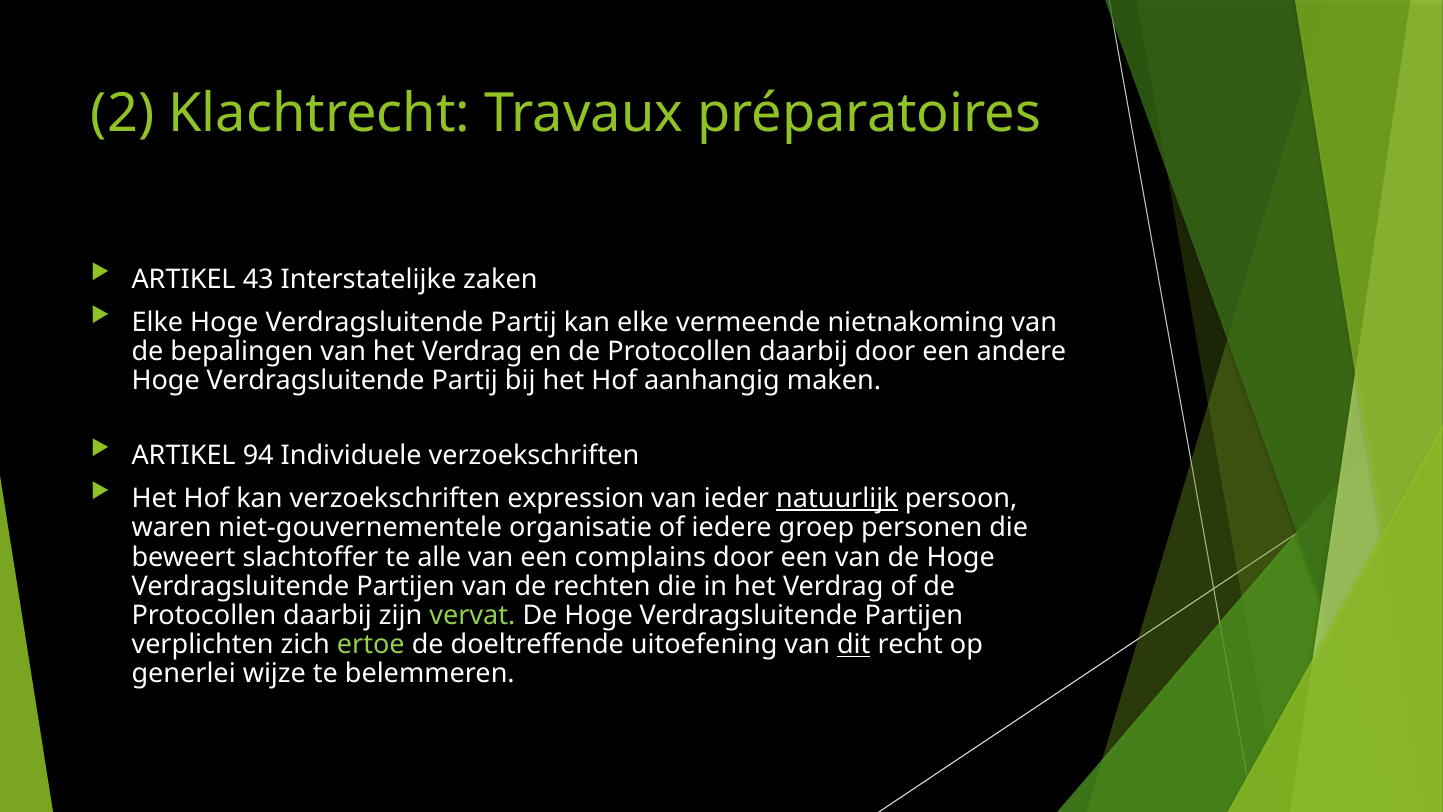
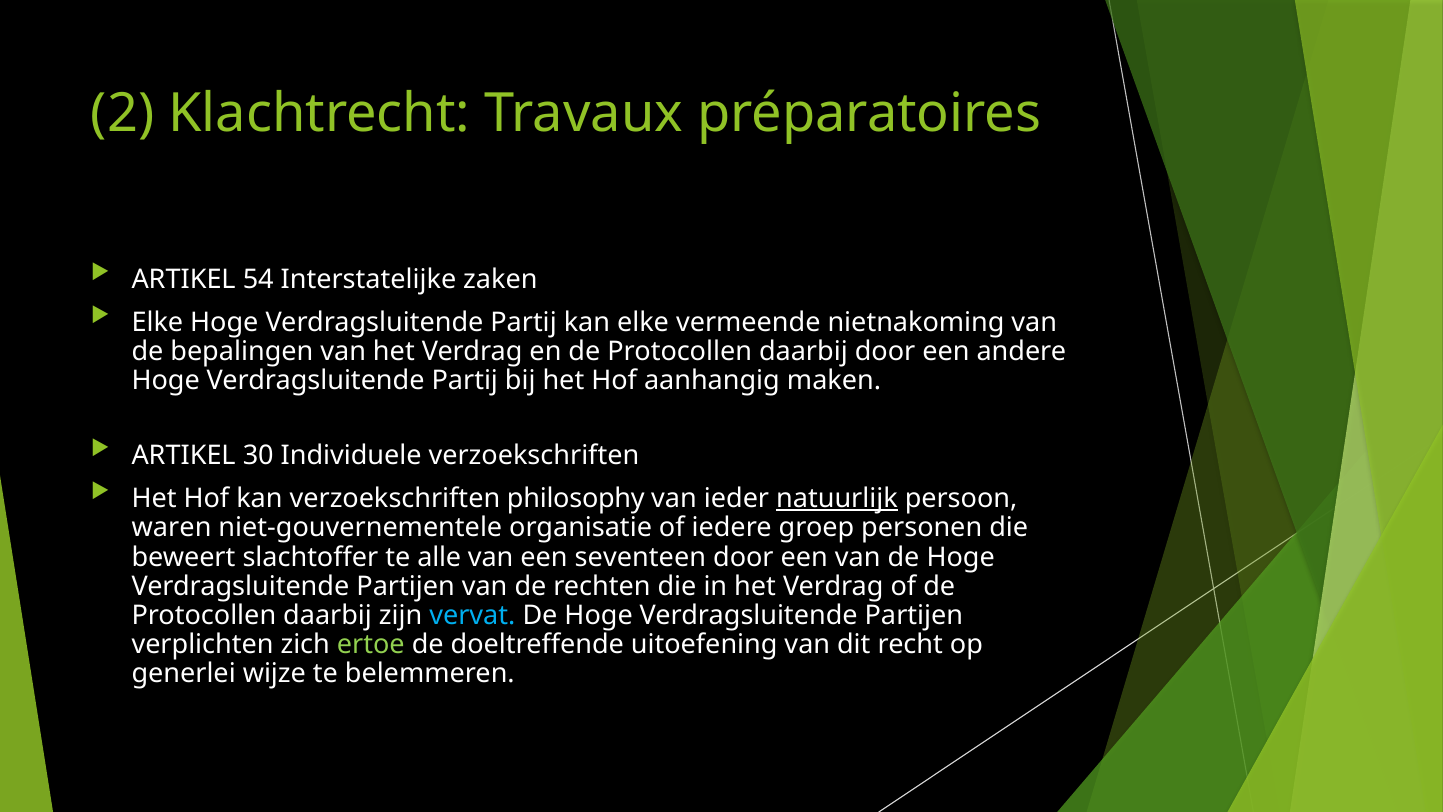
43: 43 -> 54
94: 94 -> 30
expression: expression -> philosophy
complains: complains -> seventeen
vervat colour: light green -> light blue
dit underline: present -> none
